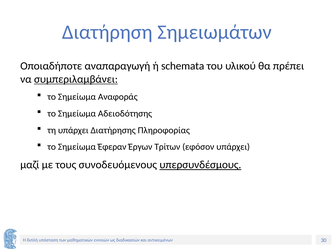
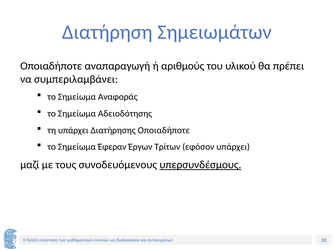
schemata: schemata -> αριθμούς
συμπεριλαμβάνει underline: present -> none
Διατήρησης Πληροφορίας: Πληροφορίας -> Οποιαδήποτε
